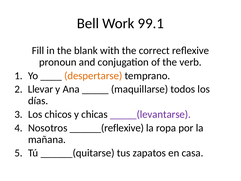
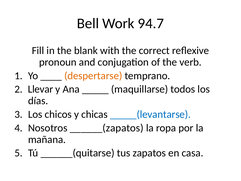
99.1: 99.1 -> 94.7
_____(levantarse colour: purple -> blue
______(reflexive: ______(reflexive -> ______(zapatos
